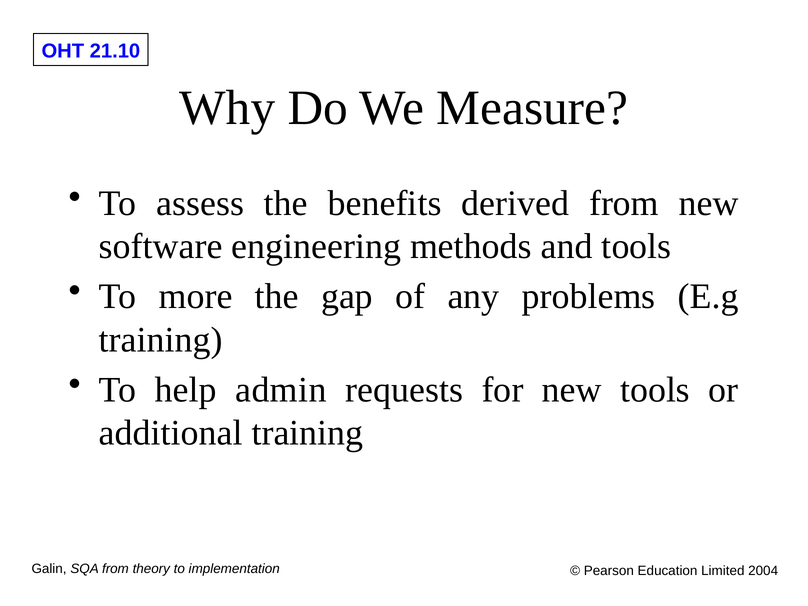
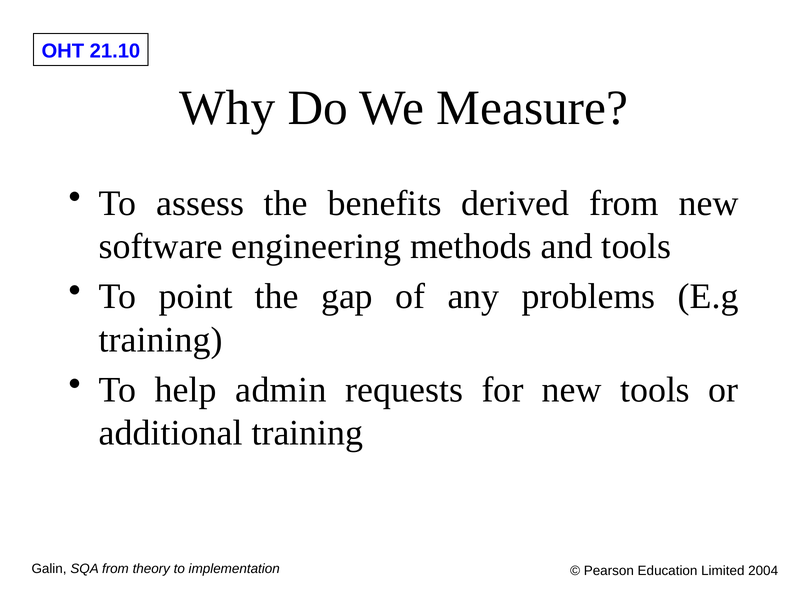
more: more -> point
